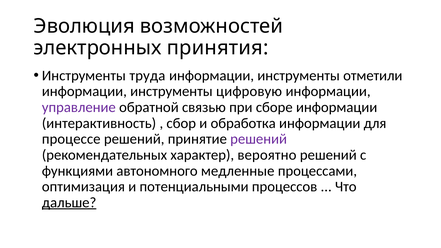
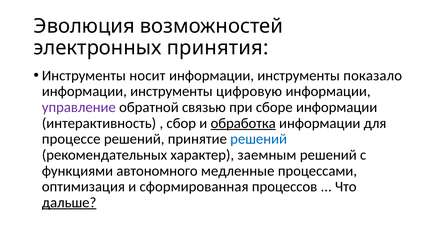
труда: труда -> носит
отметили: отметили -> показало
обработка underline: none -> present
решений at (259, 139) colour: purple -> blue
вероятно: вероятно -> заемным
потенциальными: потенциальными -> сформированная
